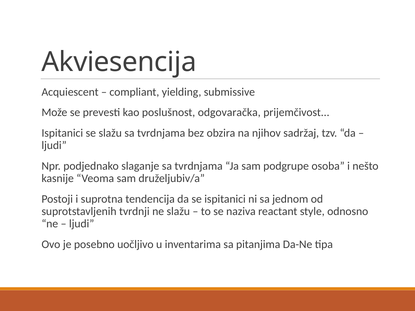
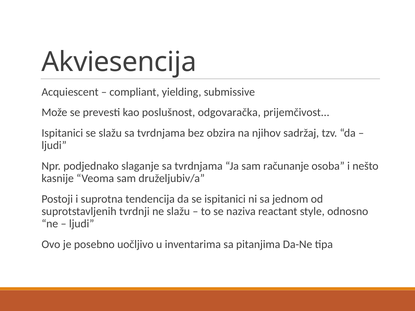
podgrupe: podgrupe -> računanje
